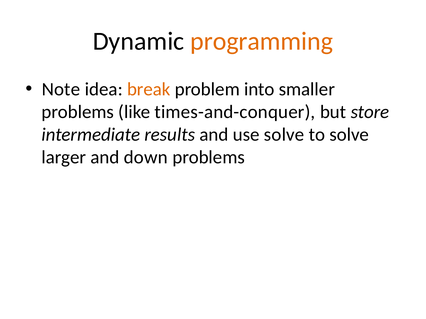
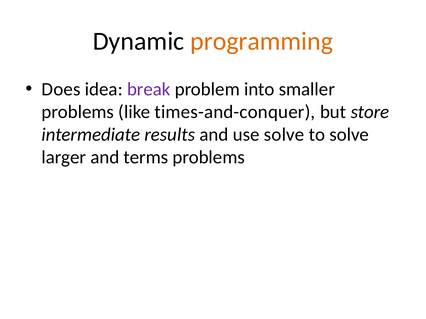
Note: Note -> Does
break colour: orange -> purple
down: down -> terms
